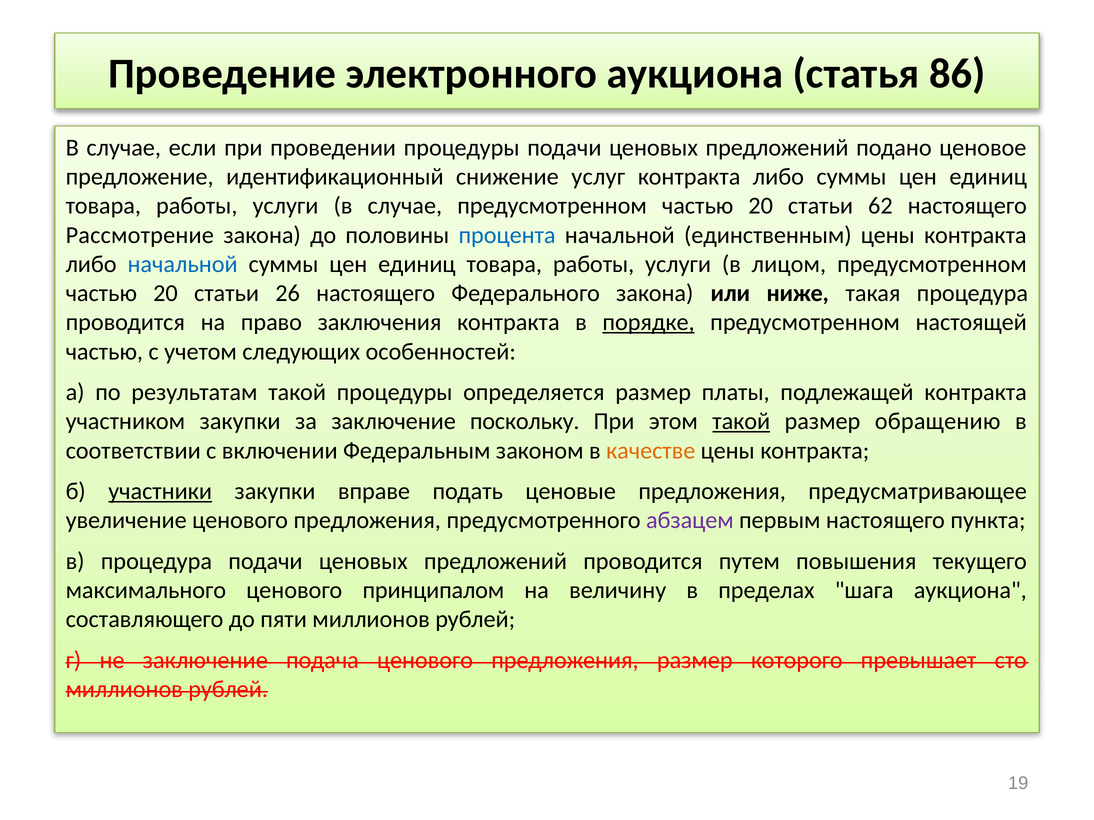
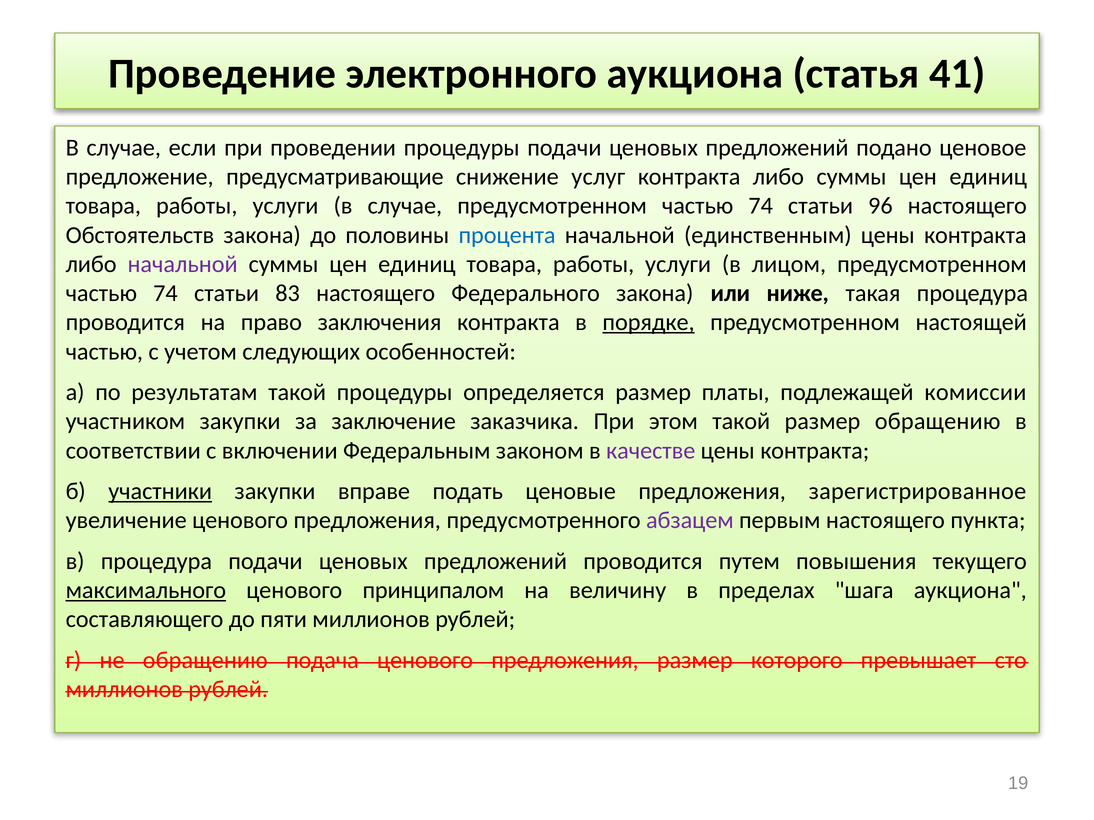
86: 86 -> 41
идентификационный: идентификационный -> предусматривающие
случае предусмотренном частью 20: 20 -> 74
62: 62 -> 96
Рассмотрение: Рассмотрение -> Обстоятельств
начальной at (183, 264) colour: blue -> purple
20 at (166, 293): 20 -> 74
26: 26 -> 83
подлежащей контракта: контракта -> комиссии
поскольку: поскольку -> заказчика
такой at (741, 422) underline: present -> none
качестве colour: orange -> purple
предусматривающее: предусматривающее -> зарегистрированное
максимального underline: none -> present
не заключение: заключение -> обращению
